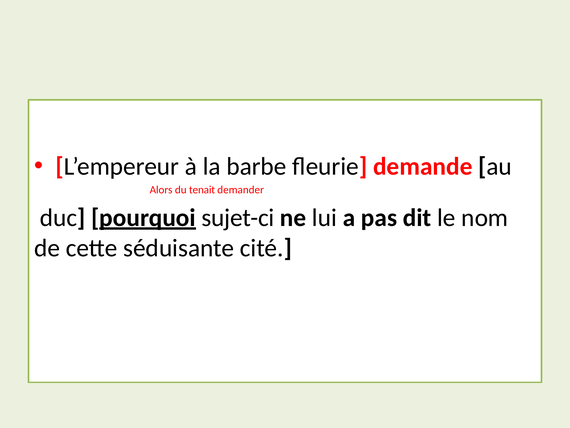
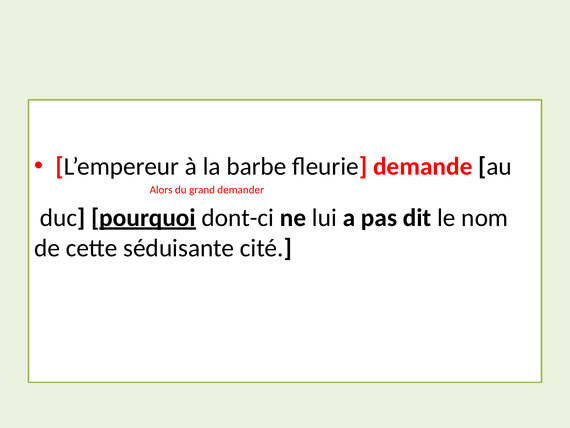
tenait: tenait -> grand
sujet-ci: sujet-ci -> dont-ci
